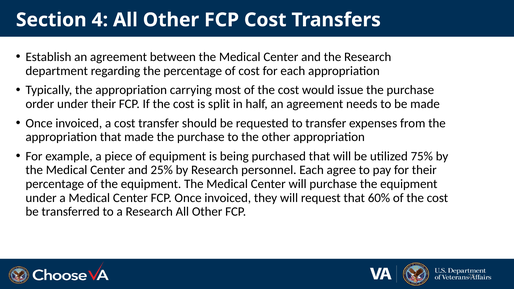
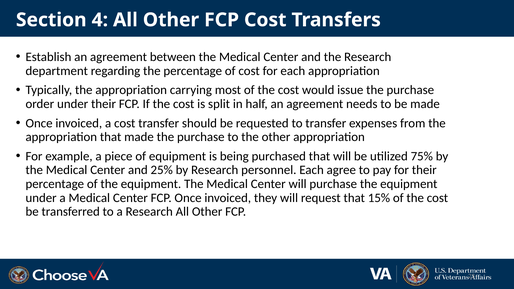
60%: 60% -> 15%
